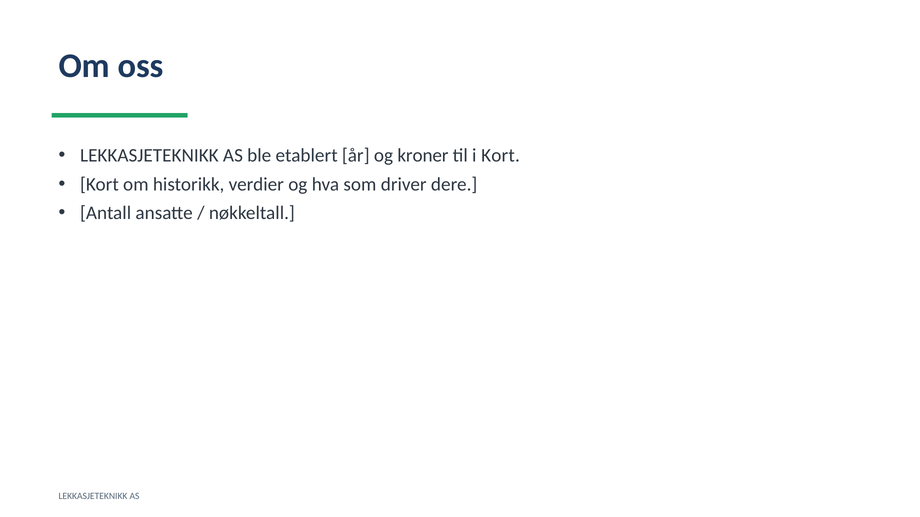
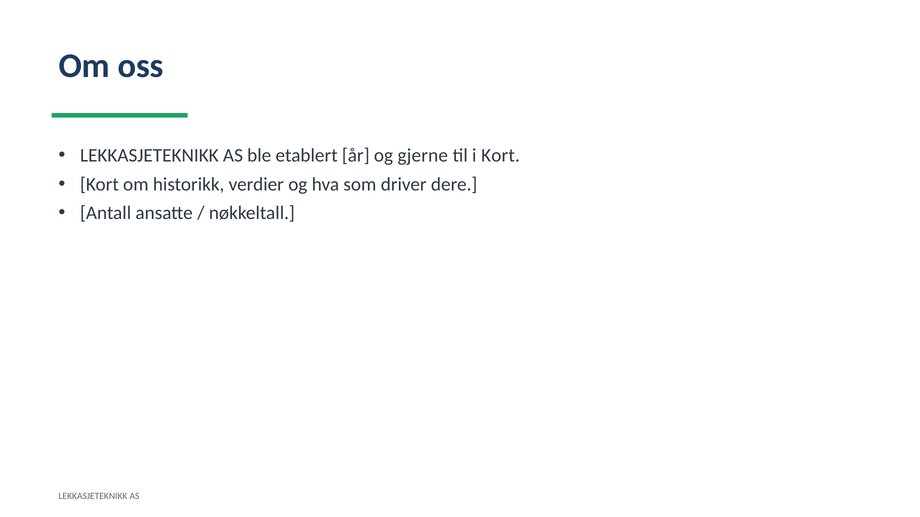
kroner: kroner -> gjerne
